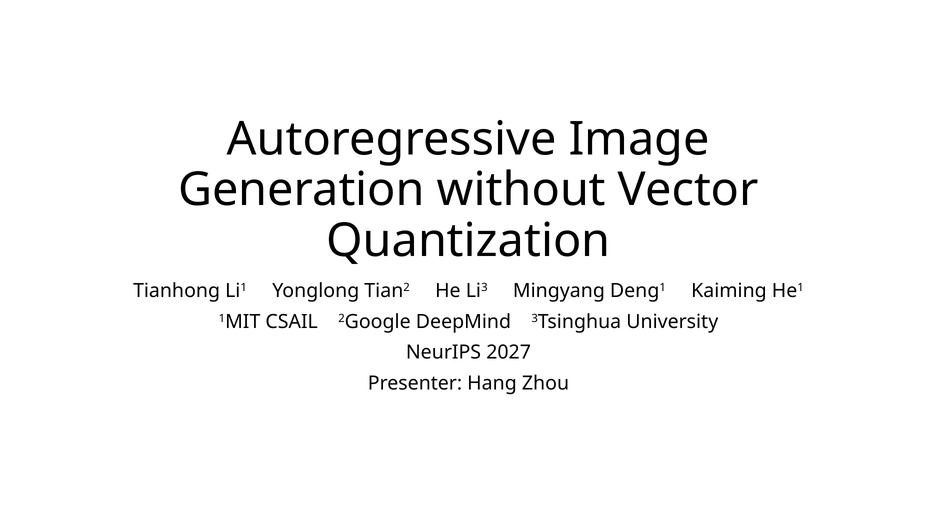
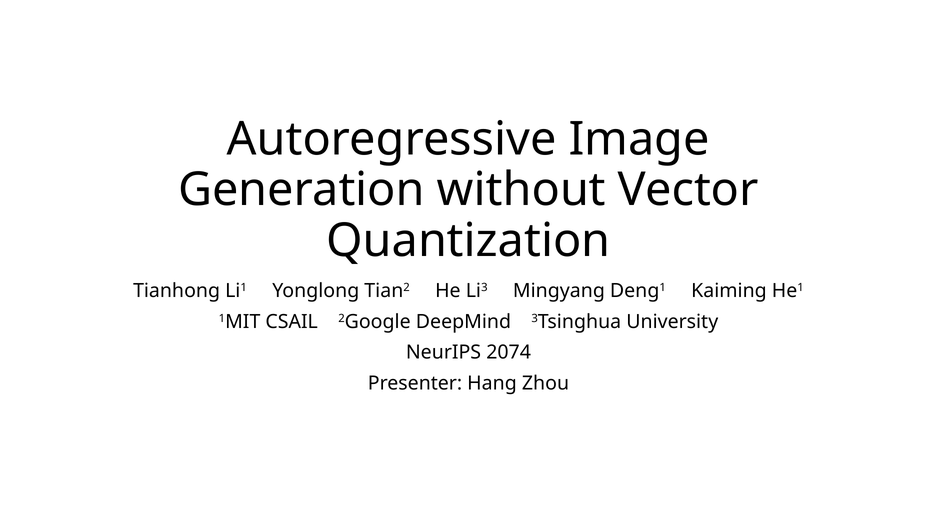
2027: 2027 -> 2074
